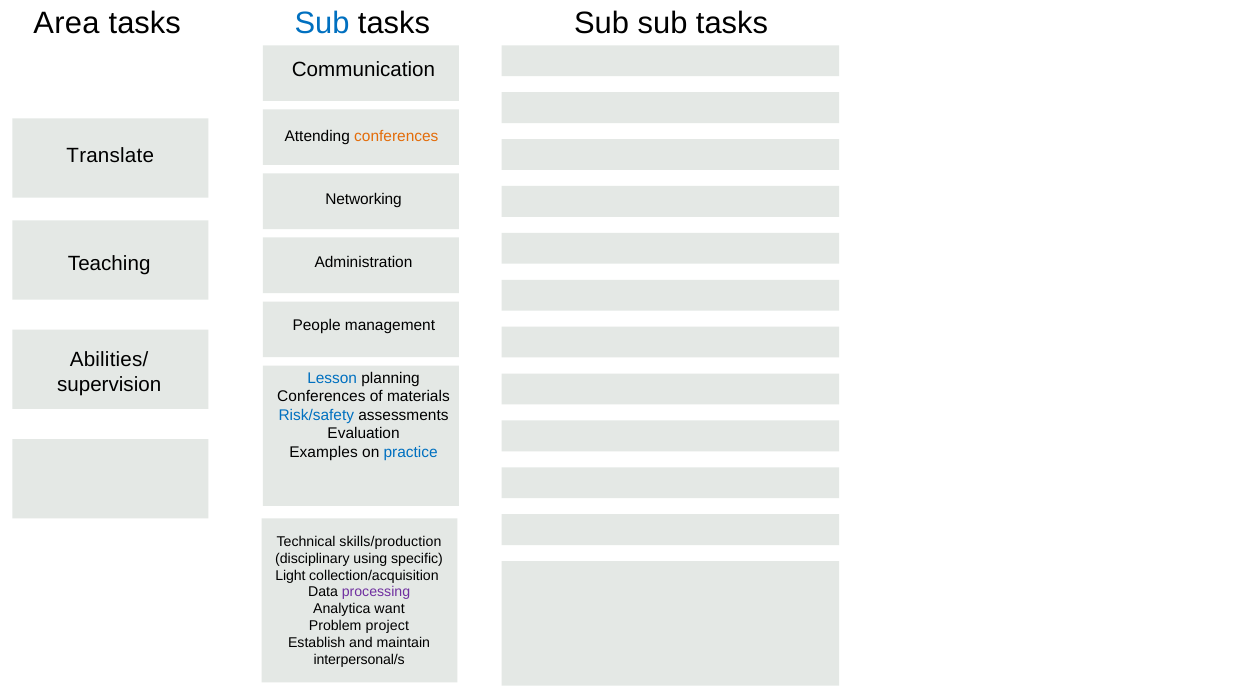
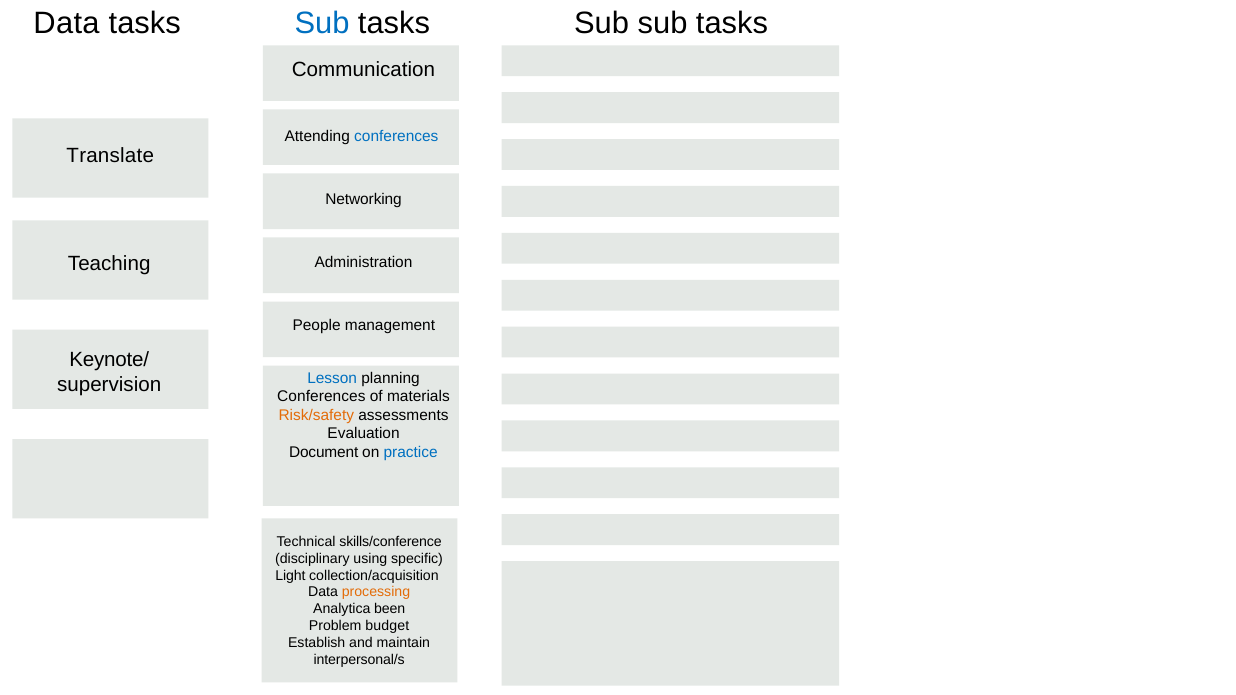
Area at (67, 23): Area -> Data
conferences at (396, 136) colour: orange -> blue
Abilities/: Abilities/ -> Keynote/
Risk/safety colour: blue -> orange
Examples: Examples -> Document
skills/production: skills/production -> skills/conference
processing colour: purple -> orange
want: want -> been
project: project -> budget
